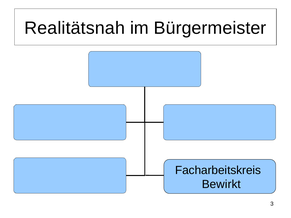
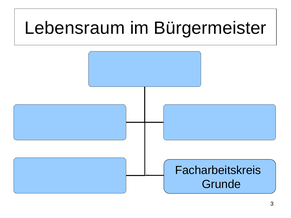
Realitätsnah: Realitätsnah -> Lebensraum
Bewirkt: Bewirkt -> Grunde
